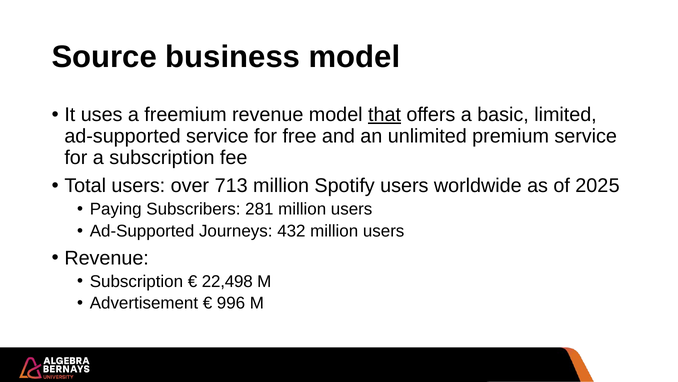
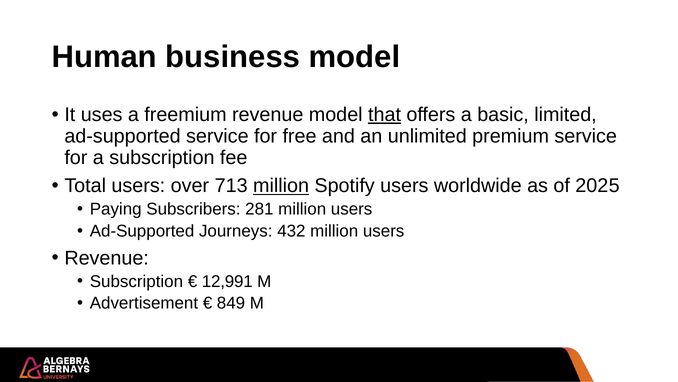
Source: Source -> Human
million at (281, 186) underline: none -> present
22,498: 22,498 -> 12,991
996: 996 -> 849
